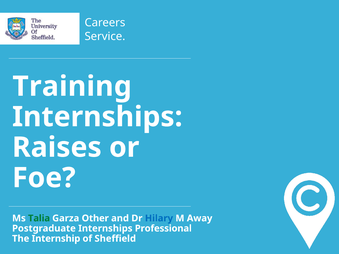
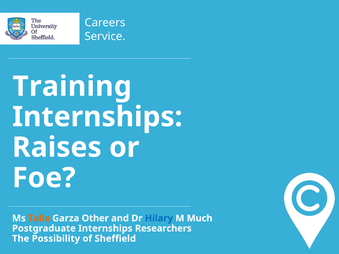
Talia colour: green -> orange
Away: Away -> Much
Professional: Professional -> Researchers
Internship: Internship -> Possibility
